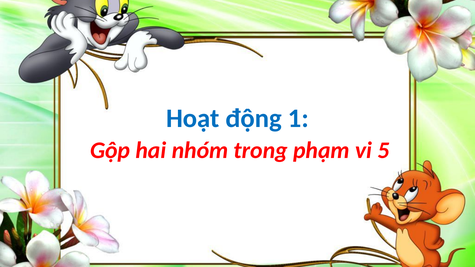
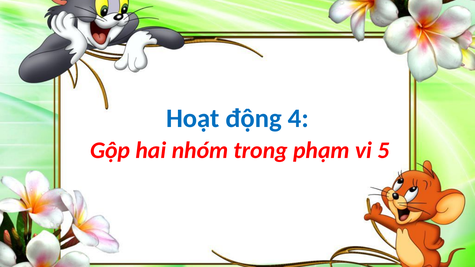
1: 1 -> 4
